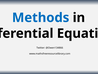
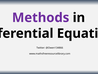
Methods colour: blue -> purple
